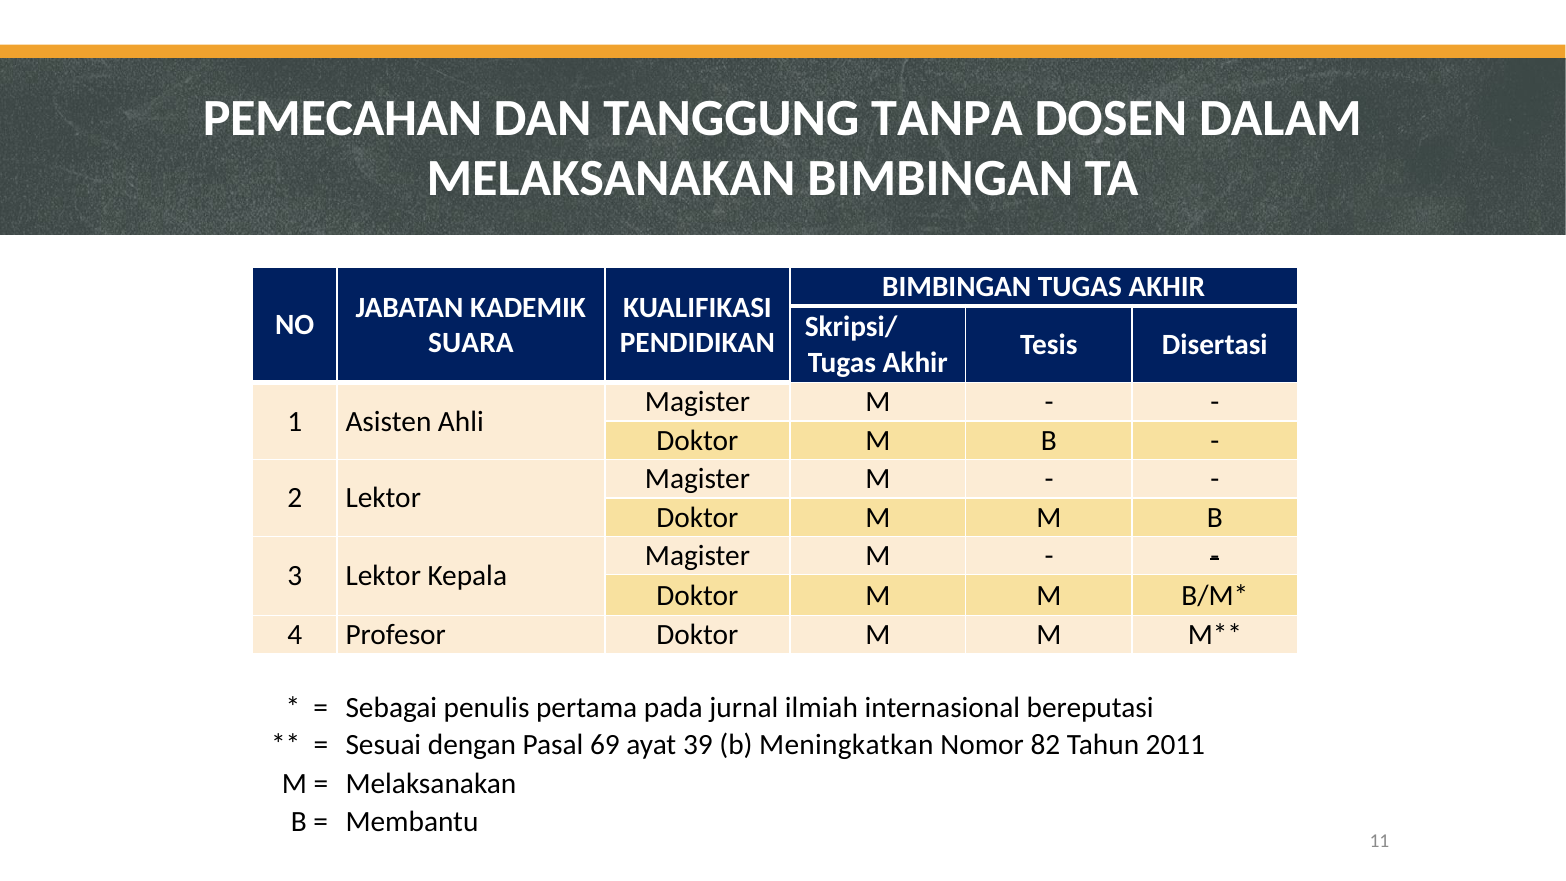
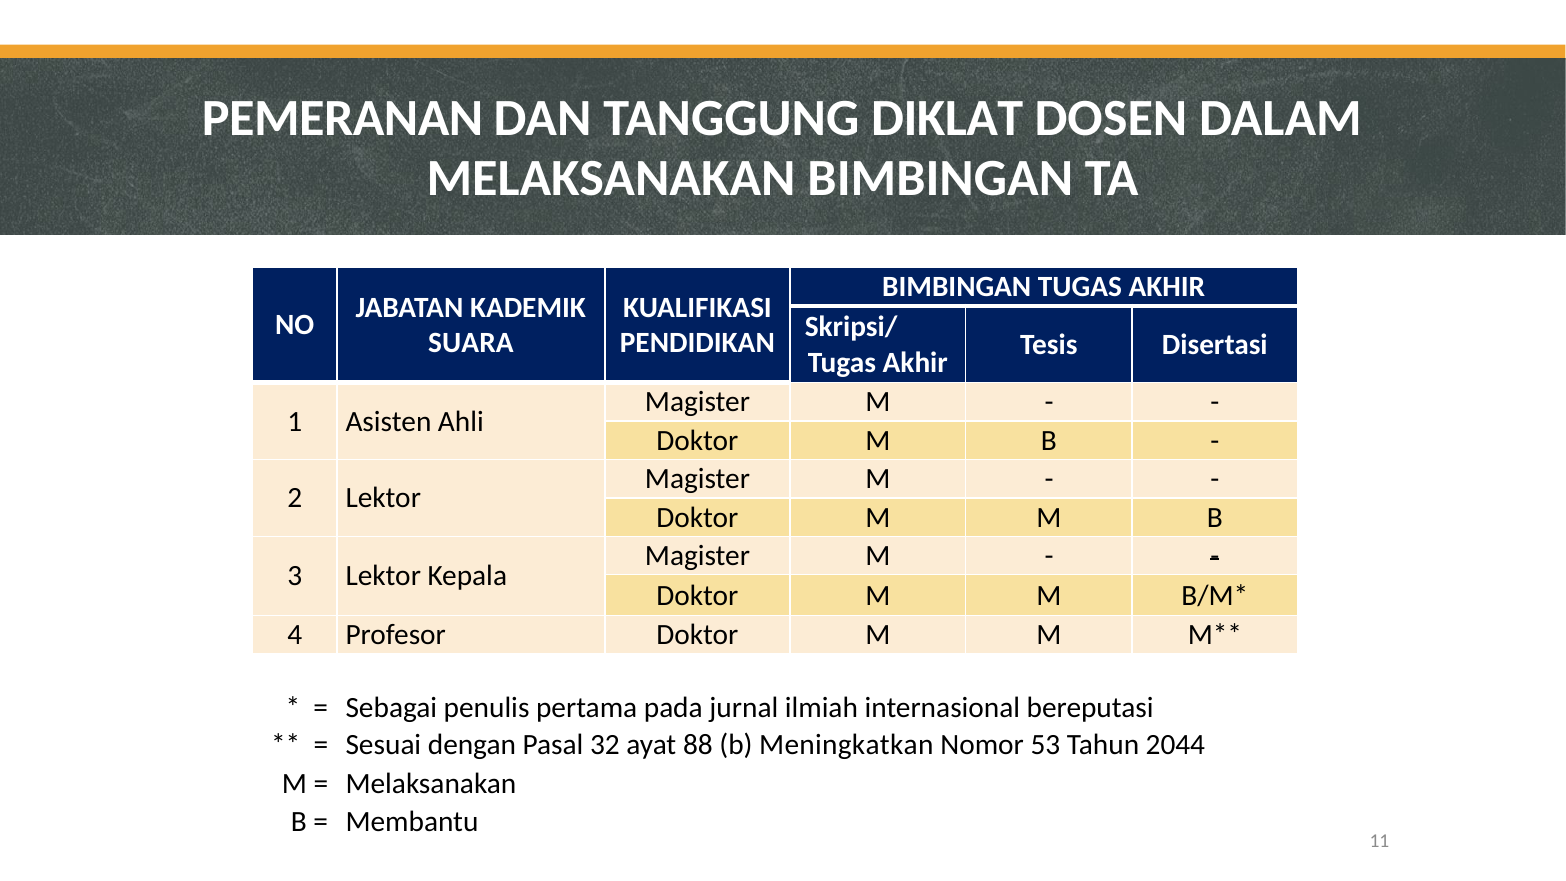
PEMECAHAN: PEMECAHAN -> PEMERANAN
TANPA: TANPA -> DIKLAT
69: 69 -> 32
39: 39 -> 88
82: 82 -> 53
2011: 2011 -> 2044
